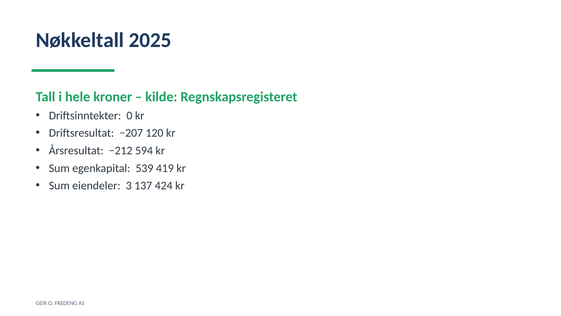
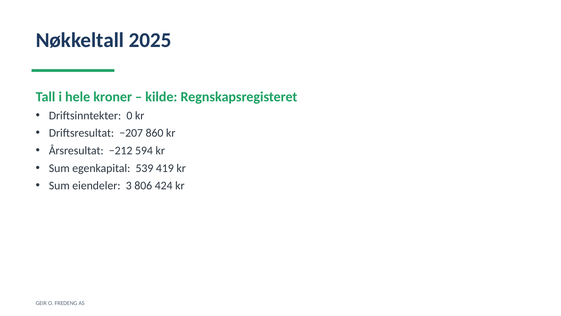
120: 120 -> 860
137: 137 -> 806
